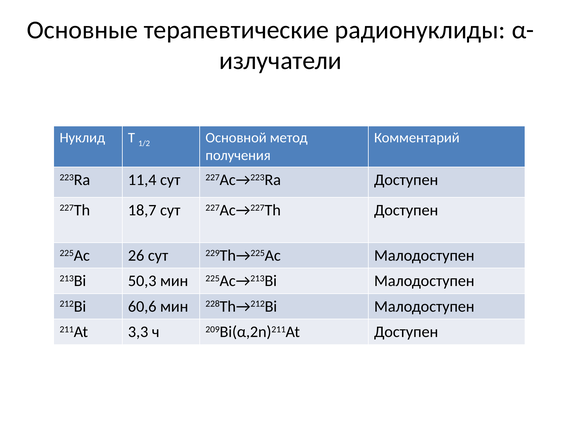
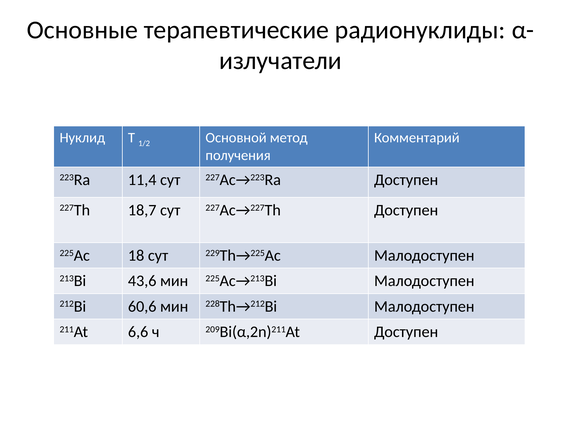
26: 26 -> 18
50,3: 50,3 -> 43,6
3,3: 3,3 -> 6,6
